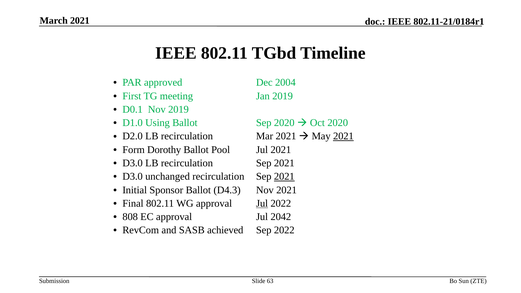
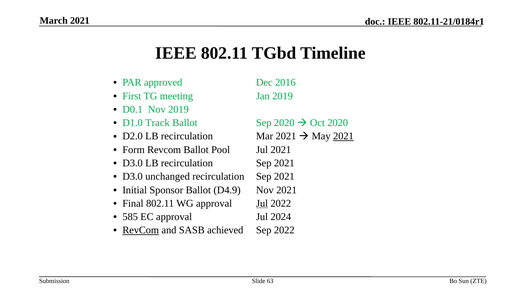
2004: 2004 -> 2016
Using: Using -> Track
Form Dorothy: Dorothy -> Revcom
2021 at (284, 177) underline: present -> none
D4.3: D4.3 -> D4.9
808: 808 -> 585
2042: 2042 -> 2024
RevCom at (141, 230) underline: none -> present
